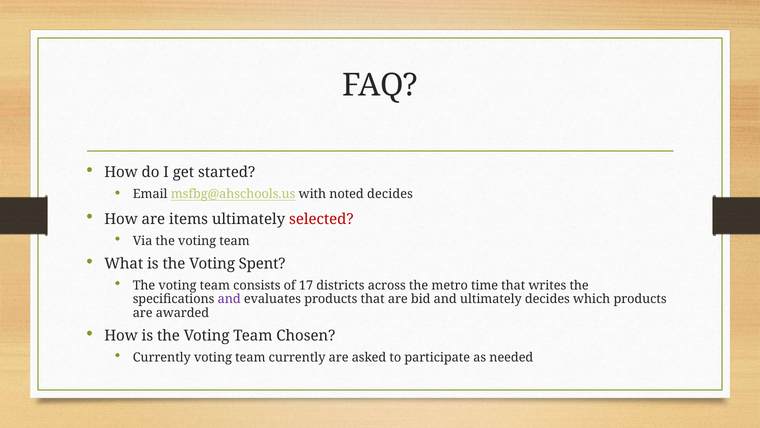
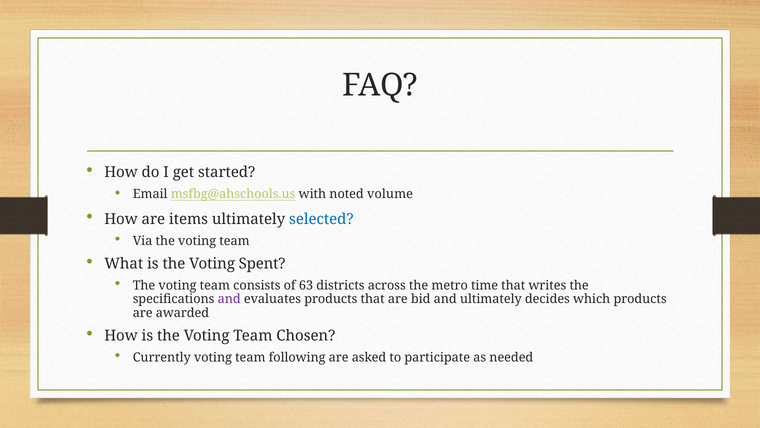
noted decides: decides -> volume
selected colour: red -> blue
17: 17 -> 63
team currently: currently -> following
